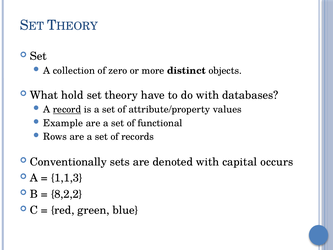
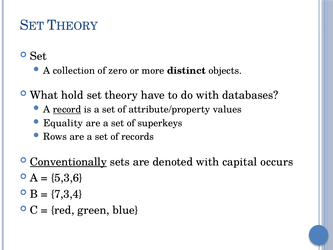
Example: Example -> Equality
functional: functional -> superkeys
Conventionally underline: none -> present
1,1,3: 1,1,3 -> 5,3,6
8,2,2: 8,2,2 -> 7,3,4
